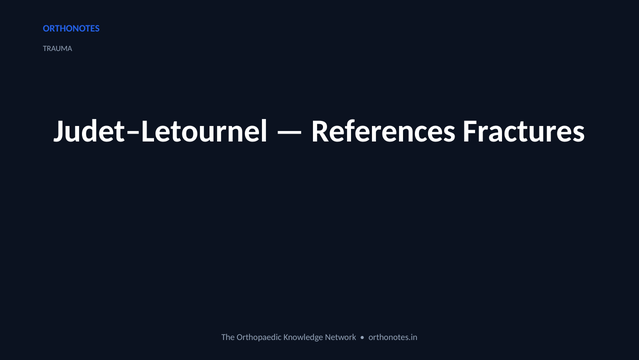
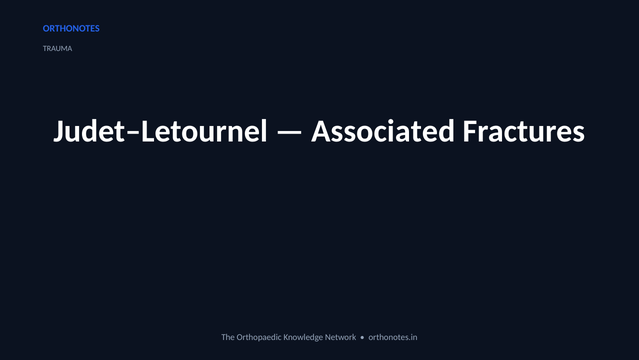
References: References -> Associated
